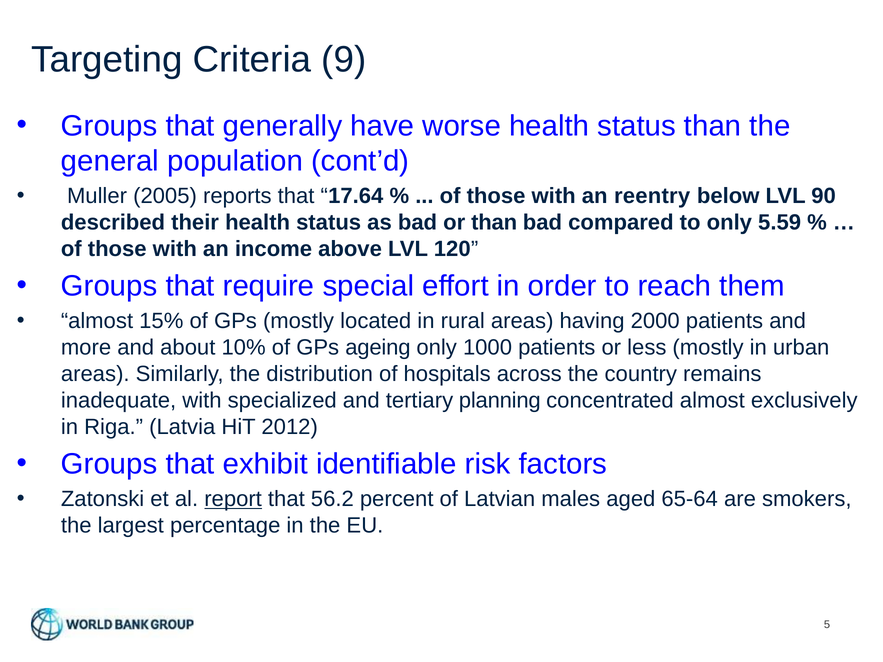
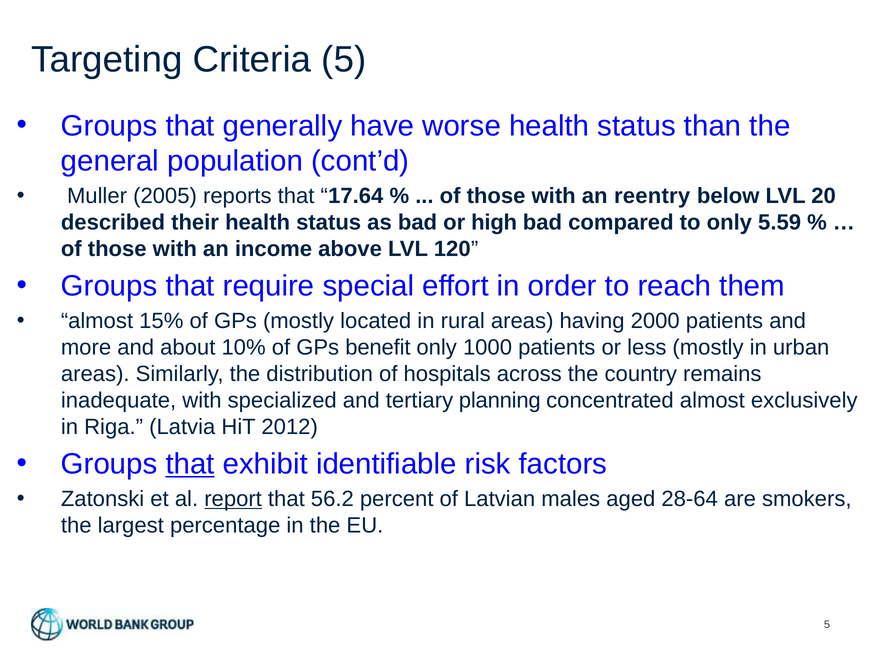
Criteria 9: 9 -> 5
90: 90 -> 20
or than: than -> high
ageing: ageing -> benefit
that at (190, 464) underline: none -> present
65-64: 65-64 -> 28-64
